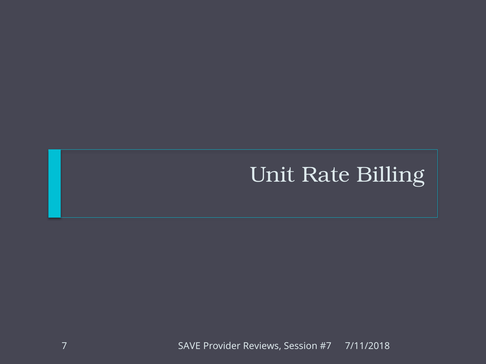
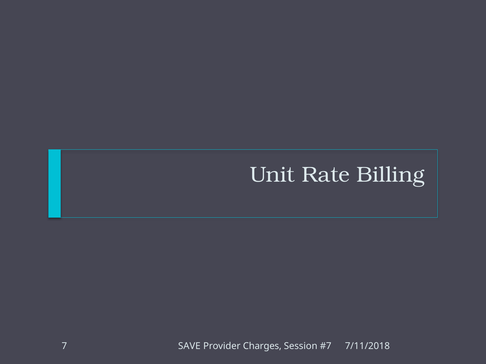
Reviews: Reviews -> Charges
